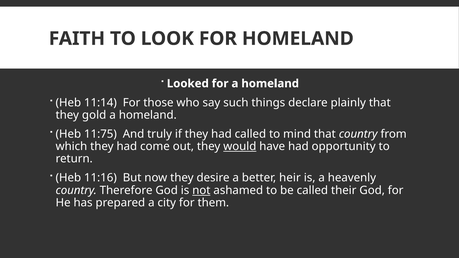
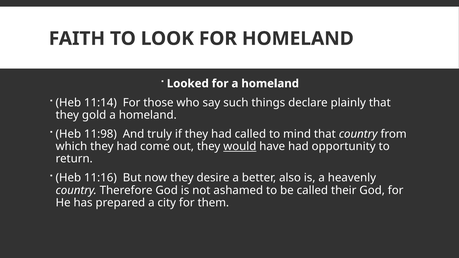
11:75: 11:75 -> 11:98
heir: heir -> also
not underline: present -> none
